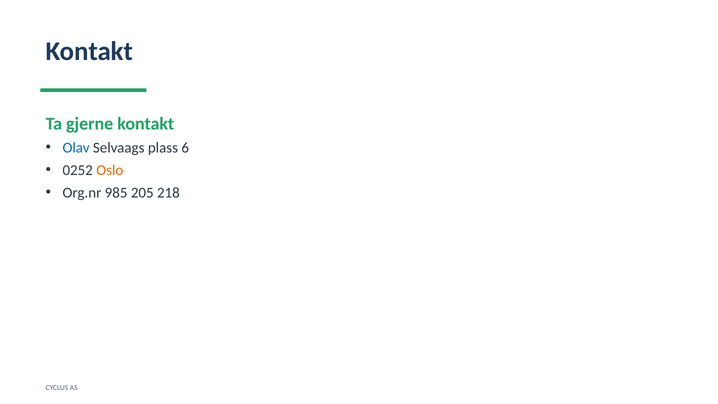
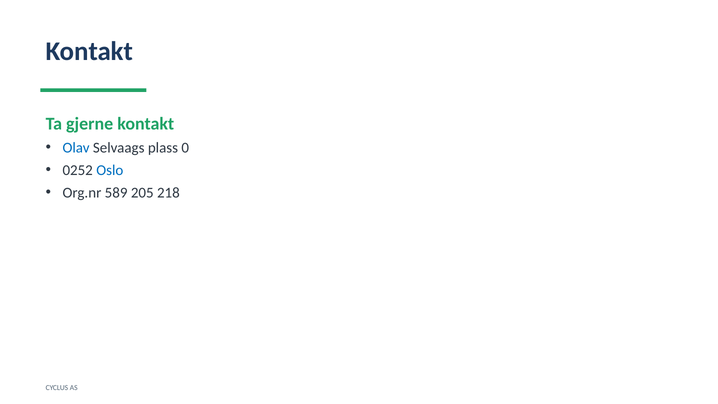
6: 6 -> 0
Oslo colour: orange -> blue
985: 985 -> 589
